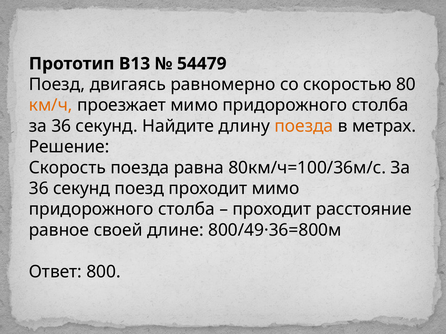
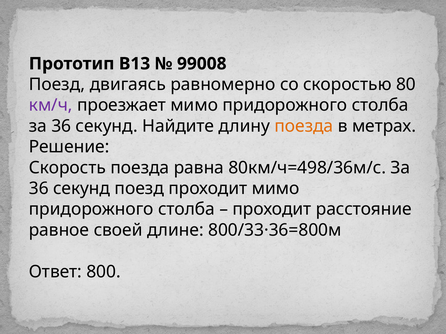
54479: 54479 -> 99008
км/ч colour: orange -> purple
80км/ч=100/36м/с: 80км/ч=100/36м/с -> 80км/ч=498/36м/с
800/49·36=800м: 800/49·36=800м -> 800/33·36=800м
